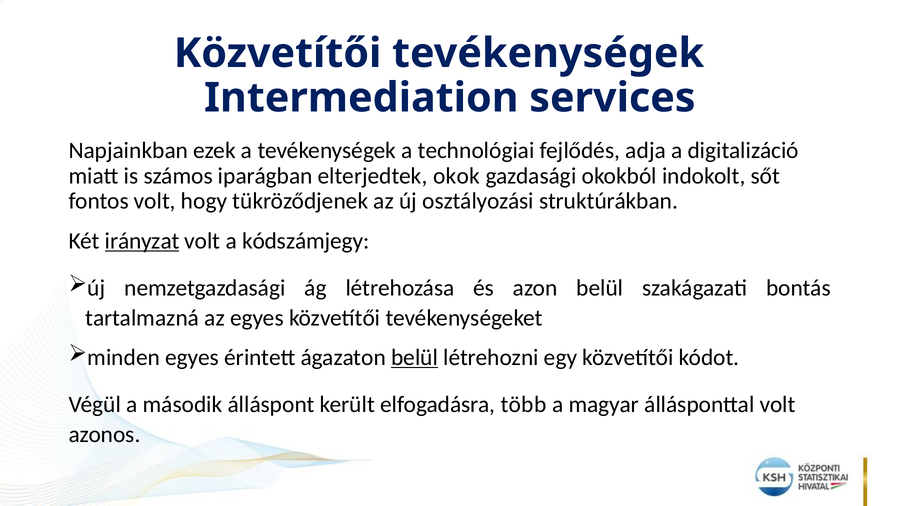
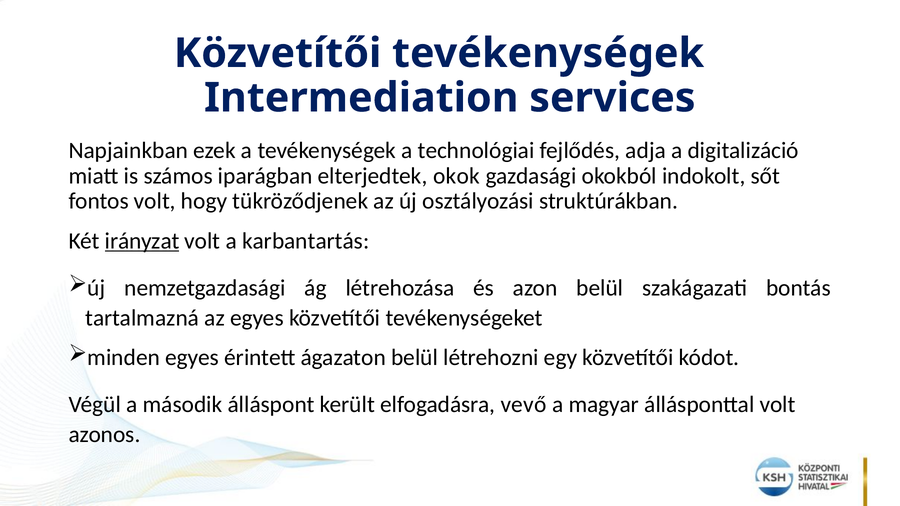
kódszámjegy: kódszámjegy -> karbantartás
belül at (415, 358) underline: present -> none
több: több -> vevő
